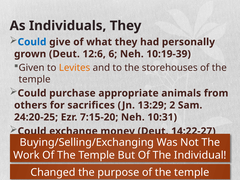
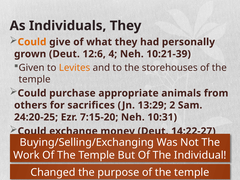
Could at (32, 42) colour: blue -> orange
6: 6 -> 4
10:19-39: 10:19-39 -> 10:21-39
